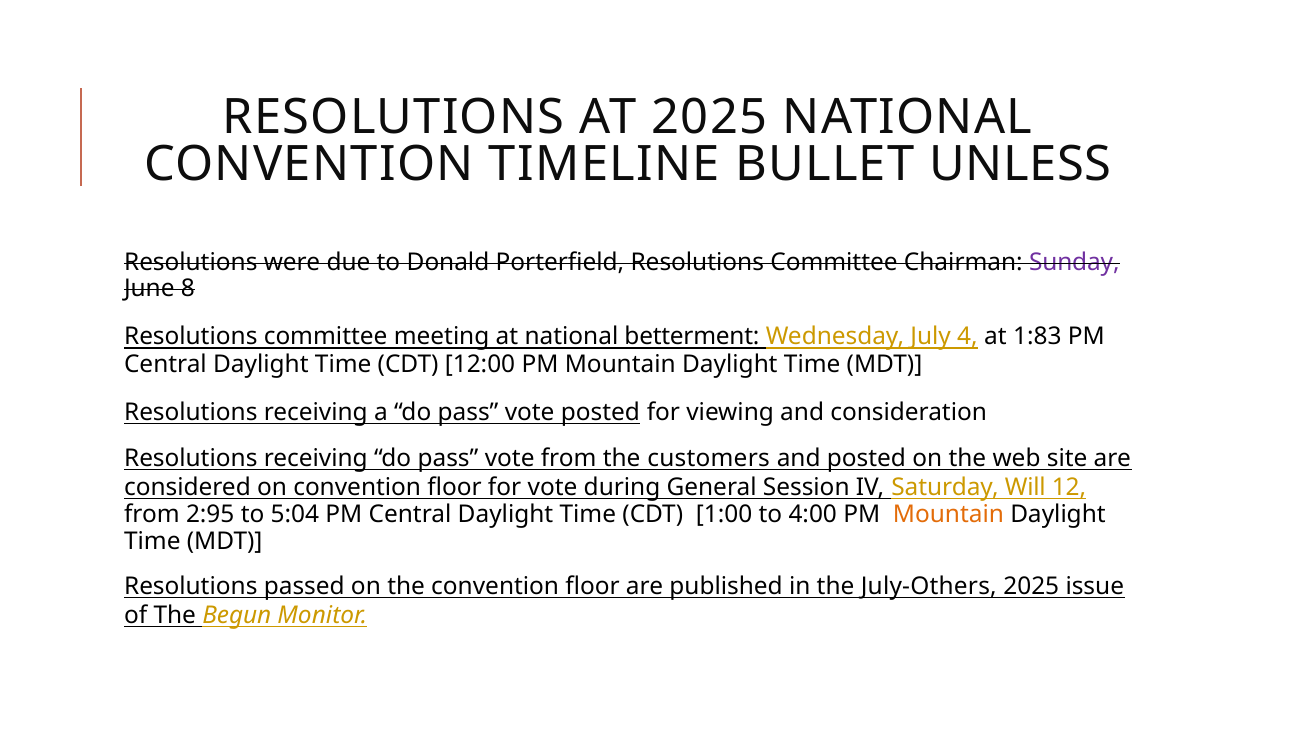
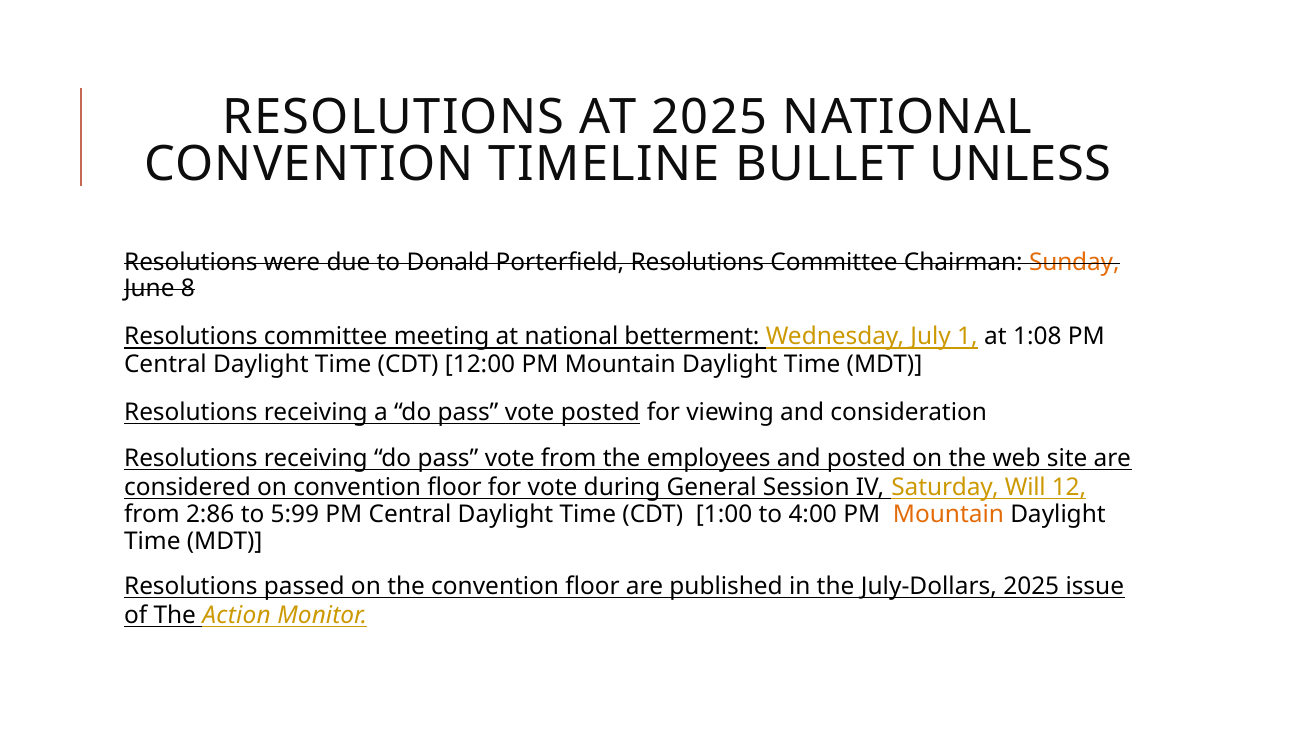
Sunday colour: purple -> orange
4: 4 -> 1
1:83: 1:83 -> 1:08
customers: customers -> employees
2:95: 2:95 -> 2:86
5:04: 5:04 -> 5:99
July-Others: July-Others -> July-Dollars
Begun: Begun -> Action
